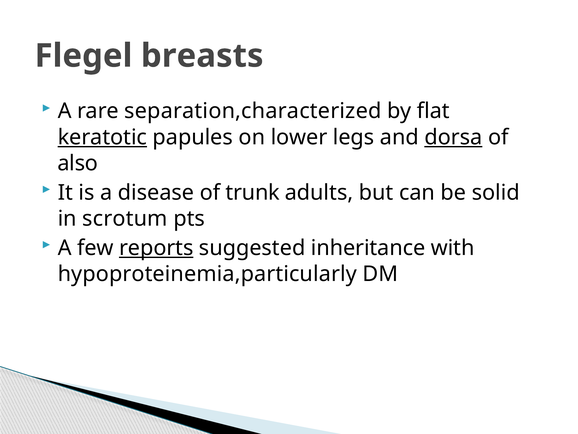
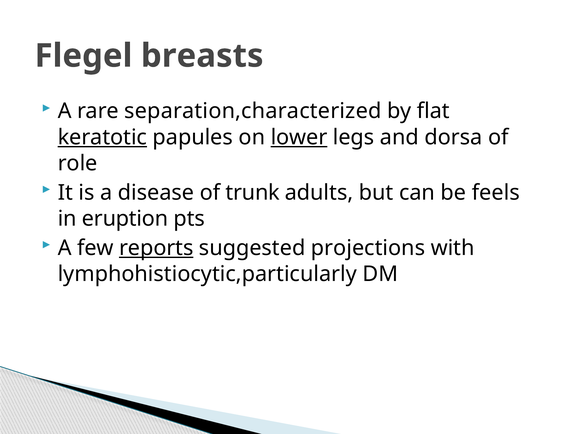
lower underline: none -> present
dorsa underline: present -> none
also: also -> role
solid: solid -> feels
scrotum: scrotum -> eruption
inheritance: inheritance -> projections
hypoproteinemia,particularly: hypoproteinemia,particularly -> lymphohistiocytic,particularly
